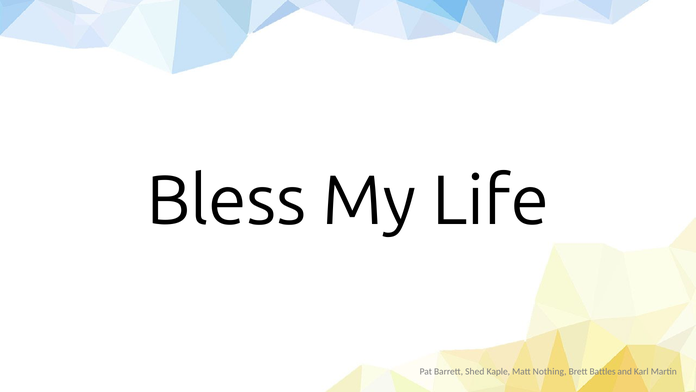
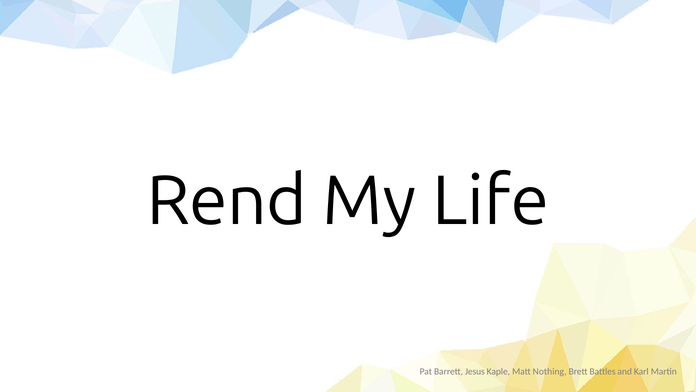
Bless: Bless -> Rend
Shed: Shed -> Jesus
